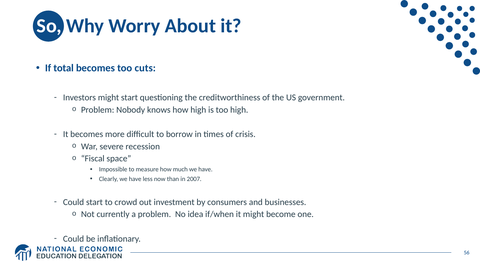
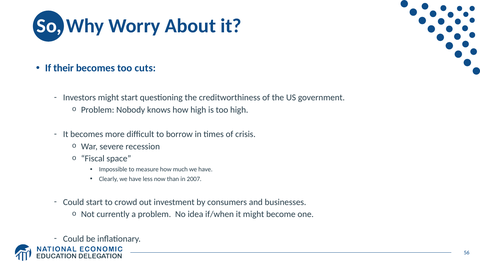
total: total -> their
